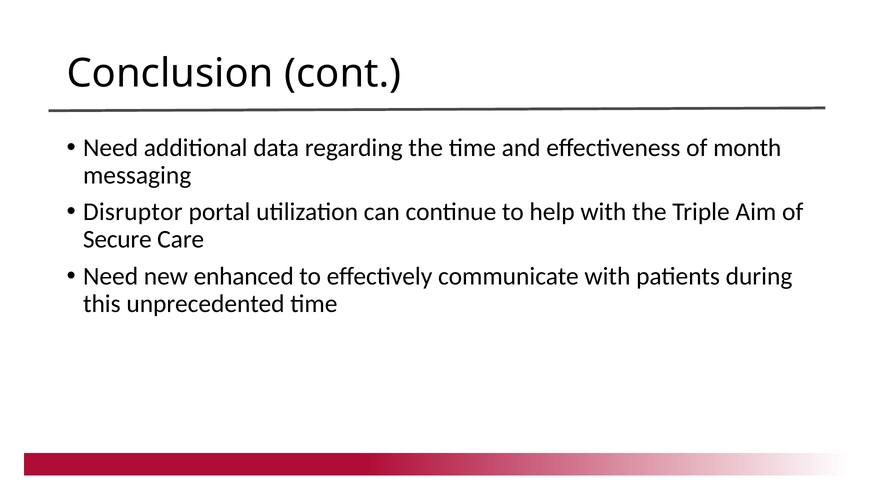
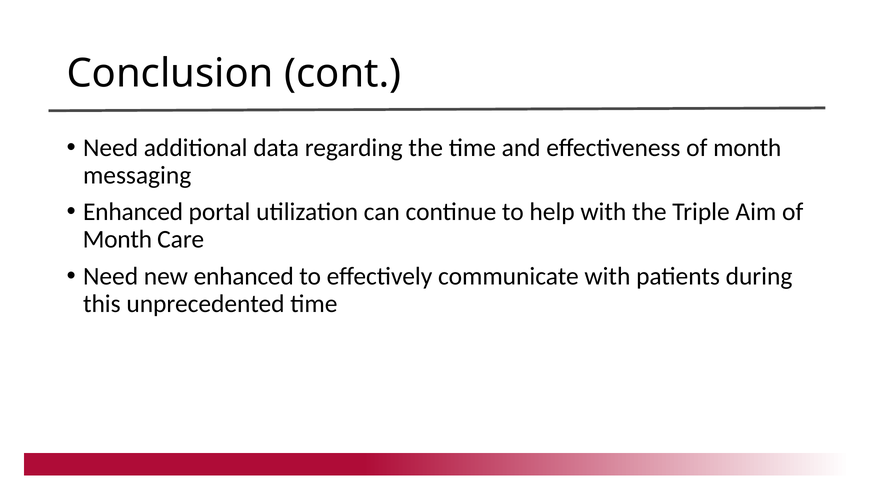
Disruptor at (133, 212): Disruptor -> Enhanced
Secure at (117, 239): Secure -> Month
